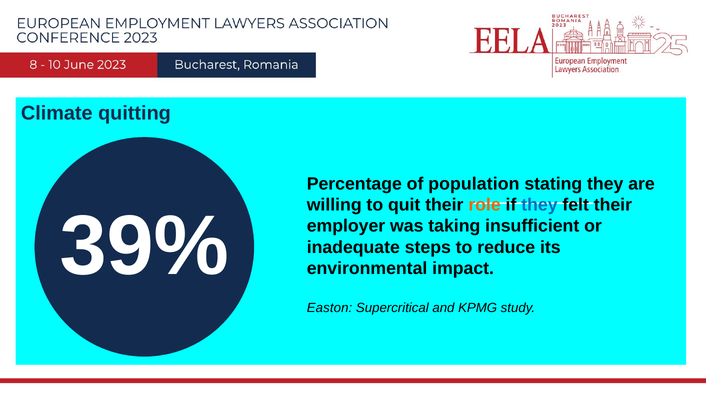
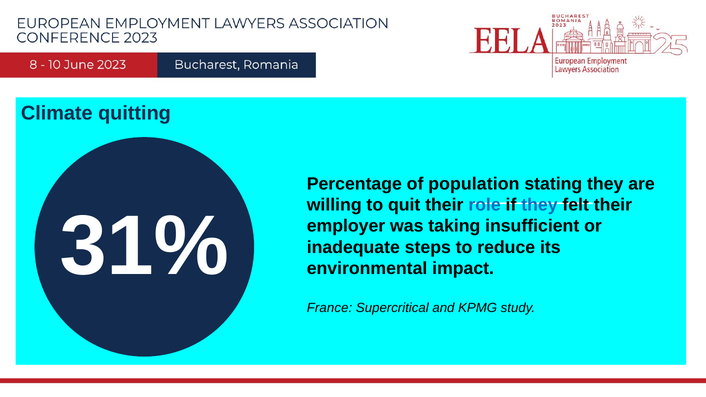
role colour: orange -> blue
39%: 39% -> 31%
Easton: Easton -> France
